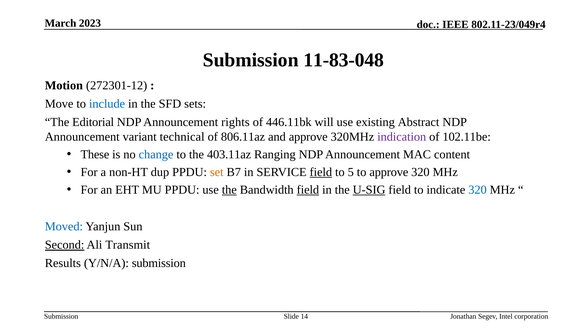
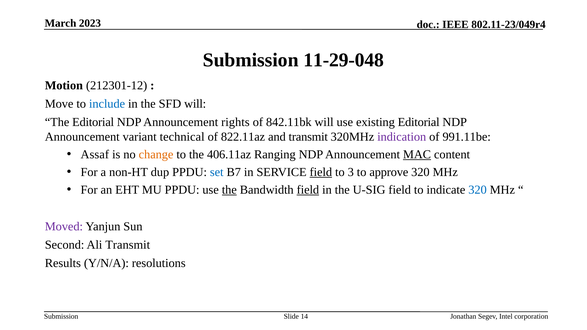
11-83-048: 11-83-048 -> 11-29-048
272301-12: 272301-12 -> 212301-12
SFD sets: sets -> will
446.11bk: 446.11bk -> 842.11bk
existing Abstract: Abstract -> Editorial
806.11az: 806.11az -> 822.11az
and approve: approve -> transmit
102.11be: 102.11be -> 991.11be
These: These -> Assaf
change colour: blue -> orange
403.11az: 403.11az -> 406.11az
MAC underline: none -> present
set colour: orange -> blue
5: 5 -> 3
U-SIG underline: present -> none
Moved colour: blue -> purple
Second underline: present -> none
Y/N/A submission: submission -> resolutions
